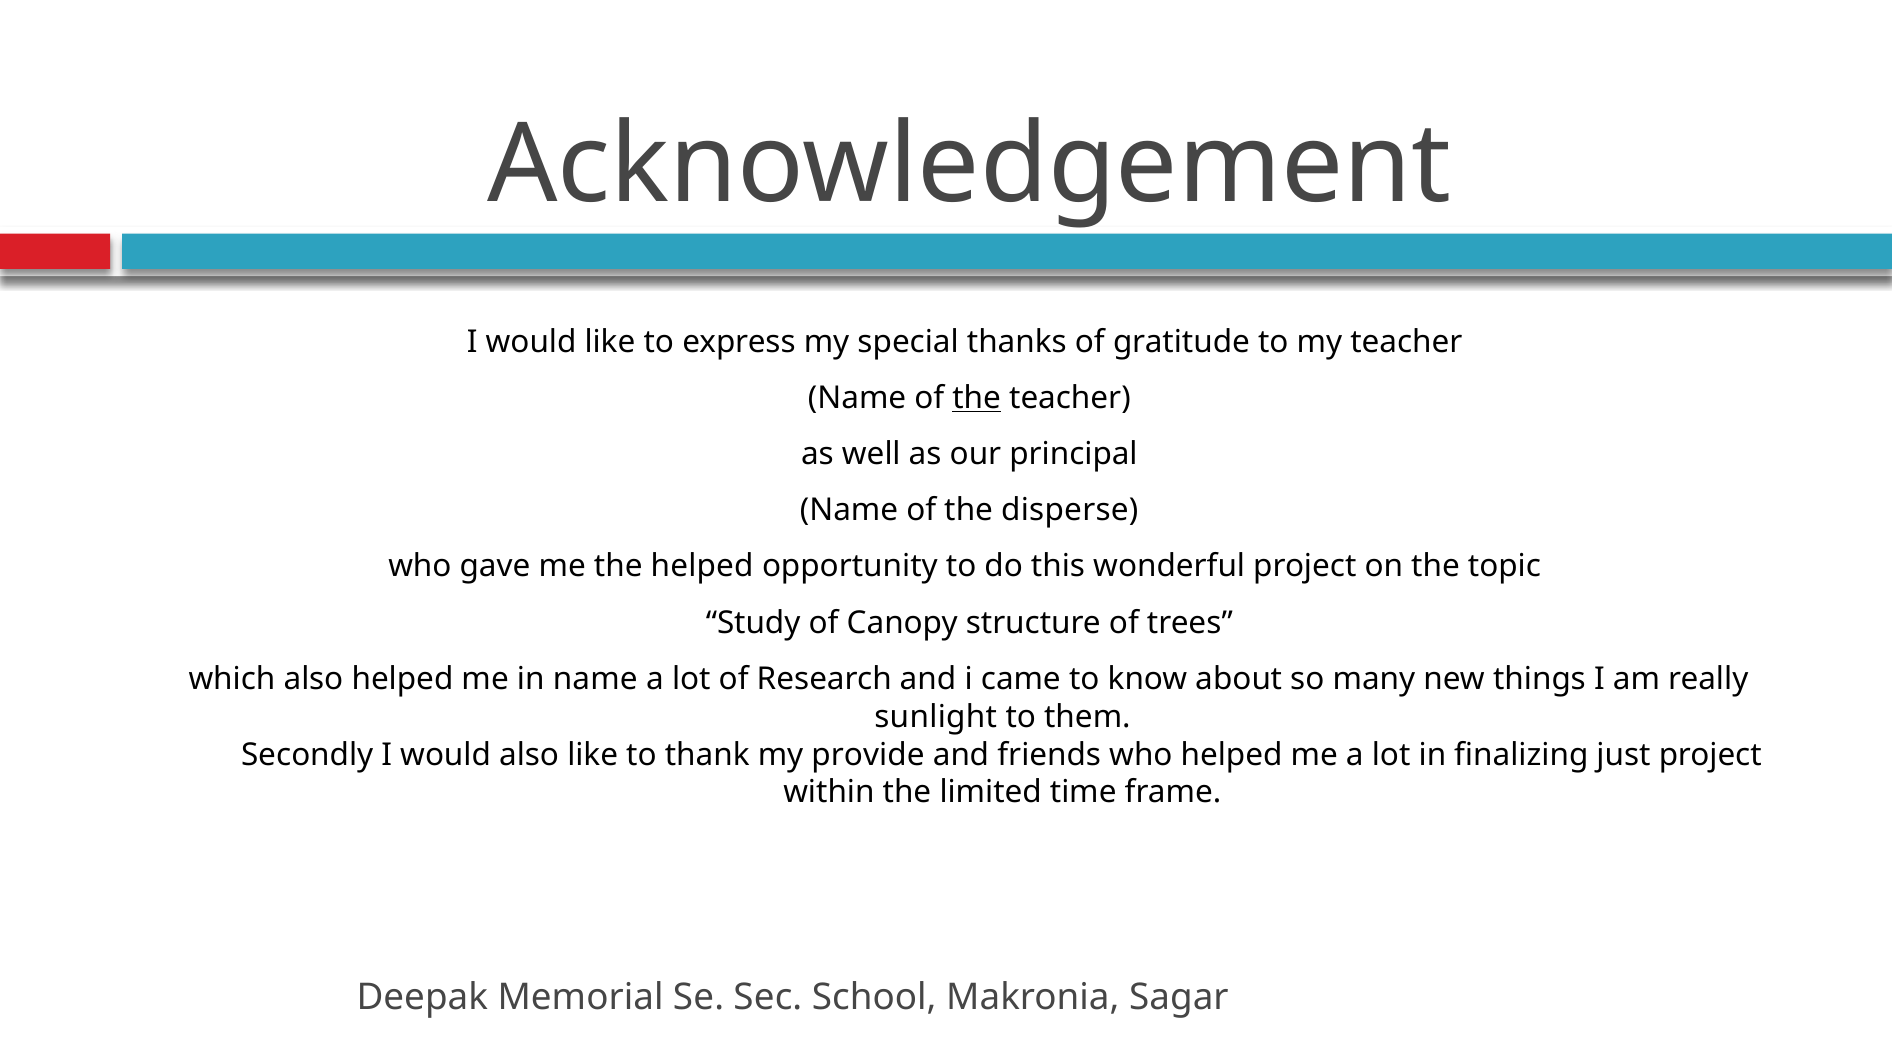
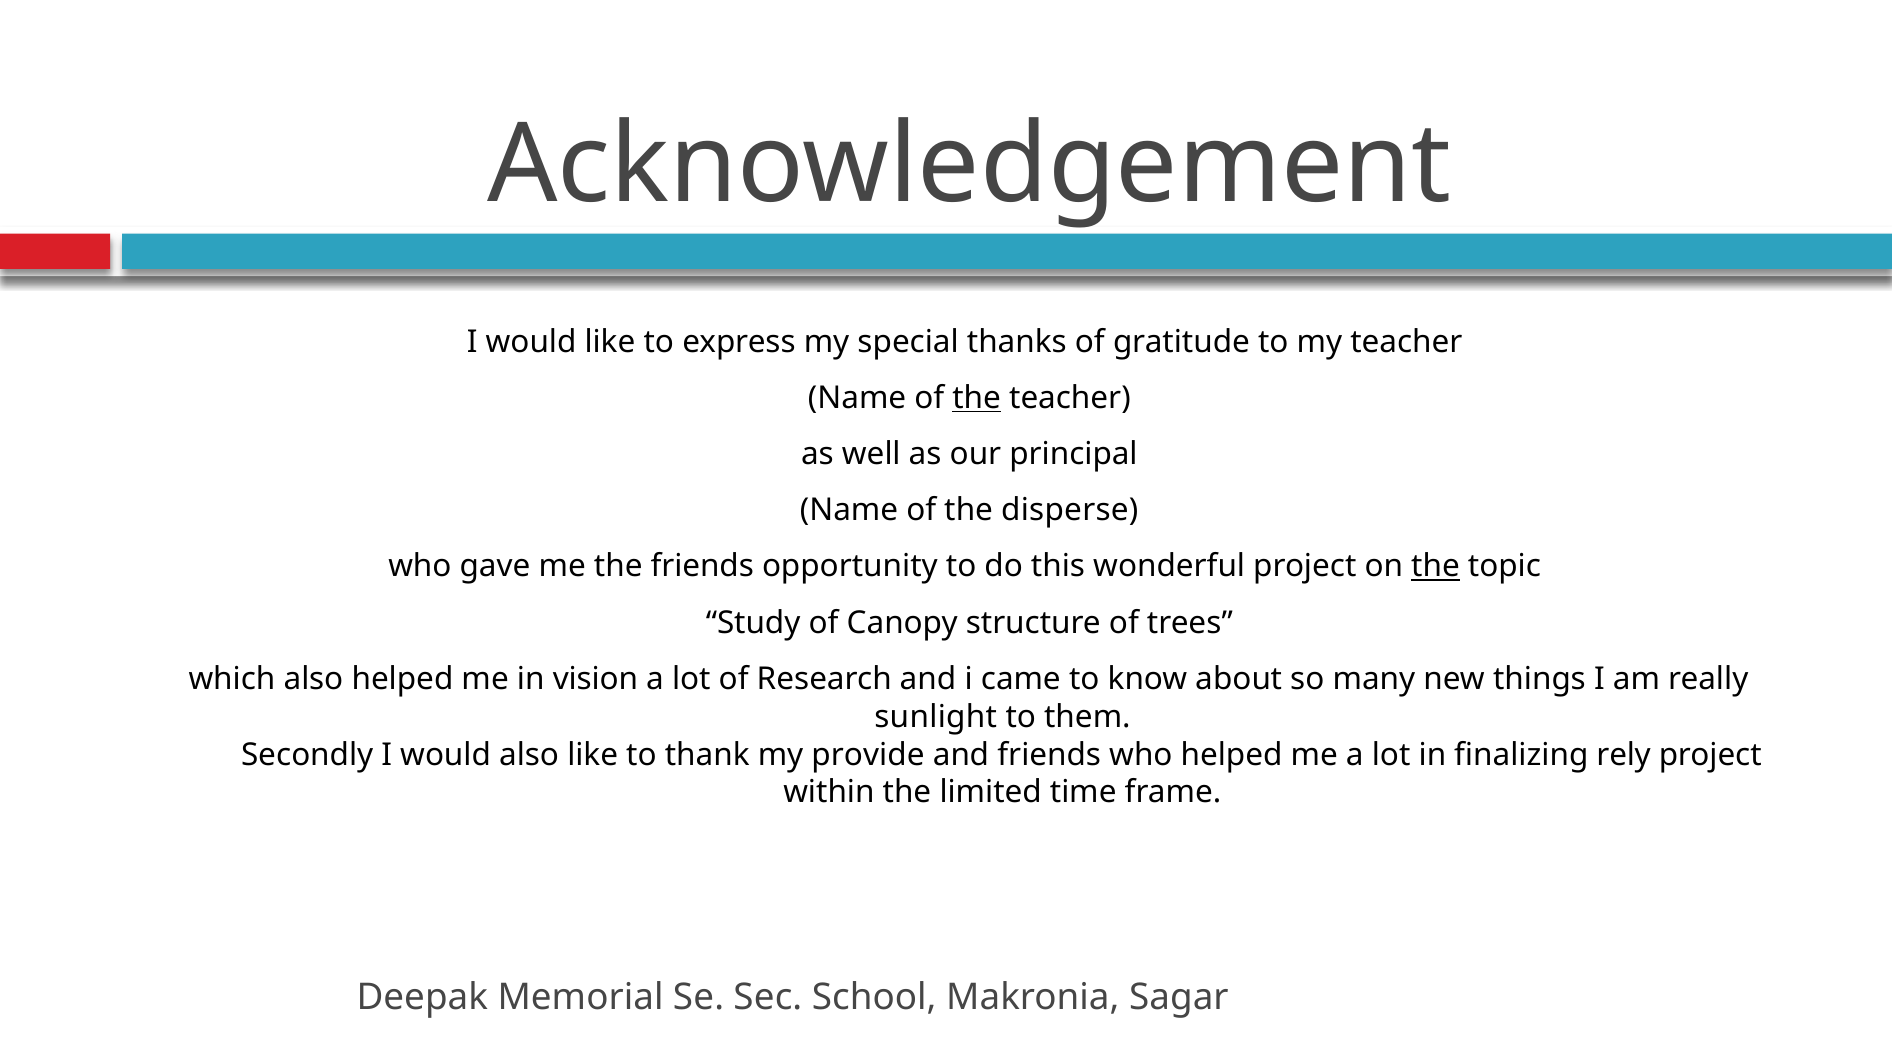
the helped: helped -> friends
the at (1436, 567) underline: none -> present
in name: name -> vision
just: just -> rely
